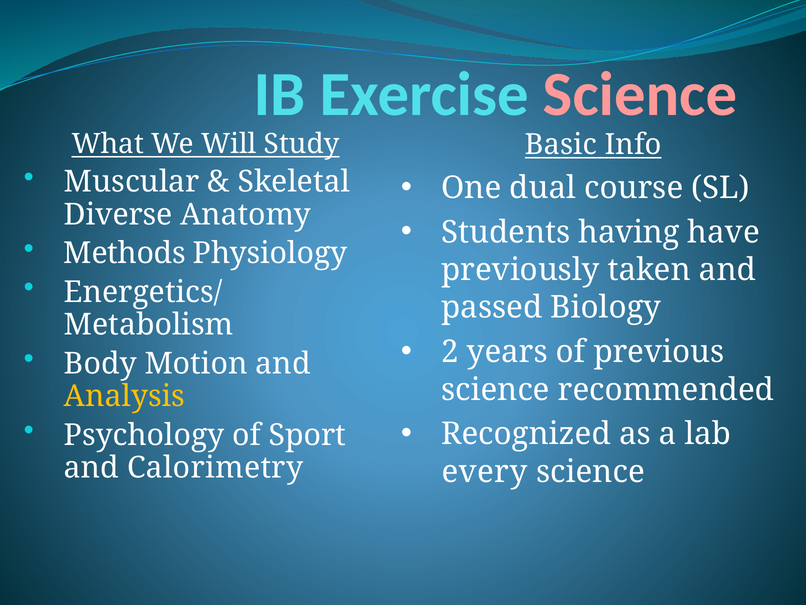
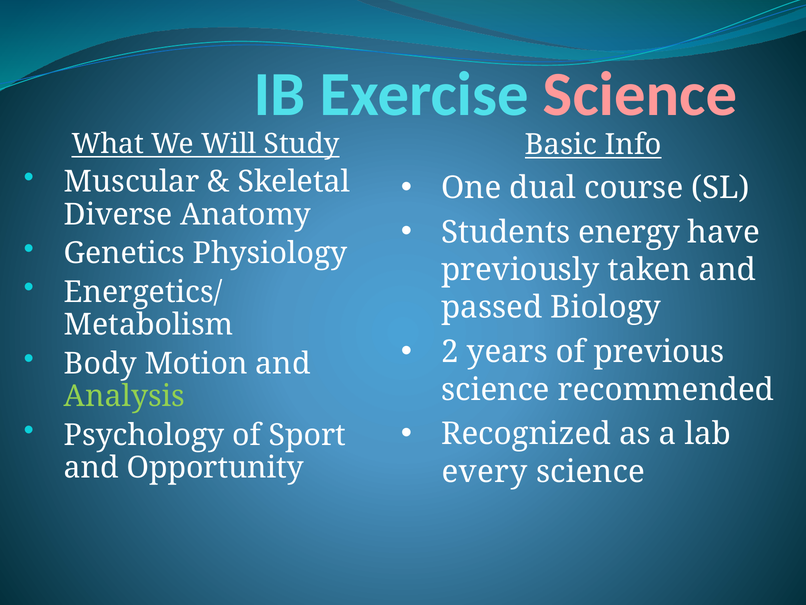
having: having -> energy
Methods: Methods -> Genetics
Analysis colour: yellow -> light green
Calorimetry: Calorimetry -> Opportunity
